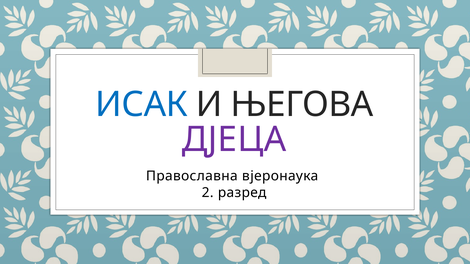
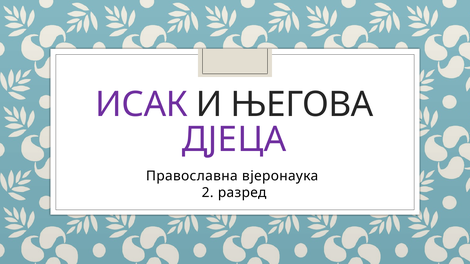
ИСАК colour: blue -> purple
